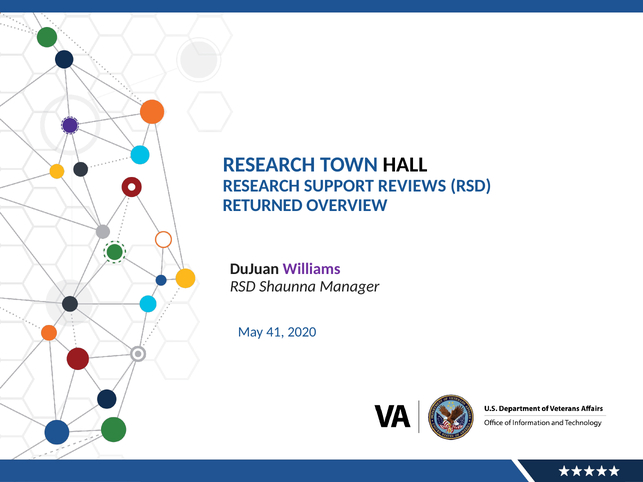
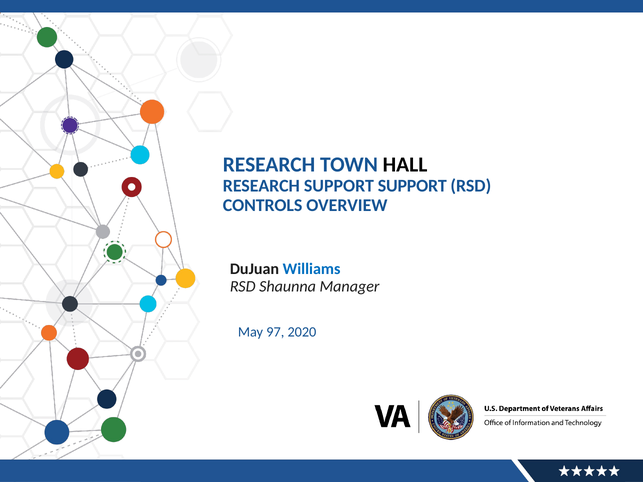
SUPPORT REVIEWS: REVIEWS -> SUPPORT
RETURNED: RETURNED -> CONTROLS
Williams colour: purple -> blue
41: 41 -> 97
